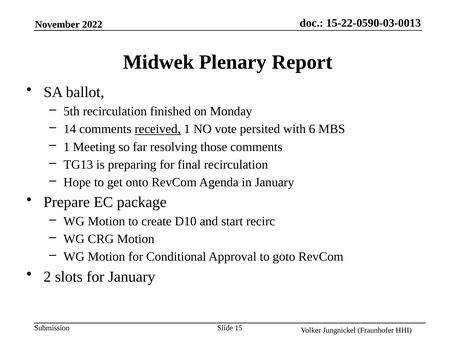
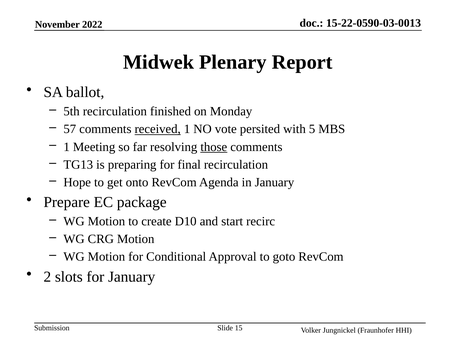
14: 14 -> 57
6: 6 -> 5
those underline: none -> present
